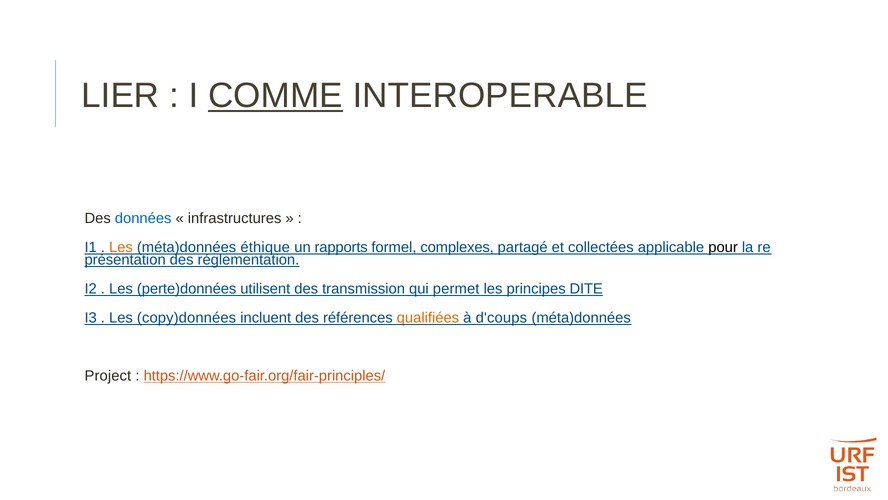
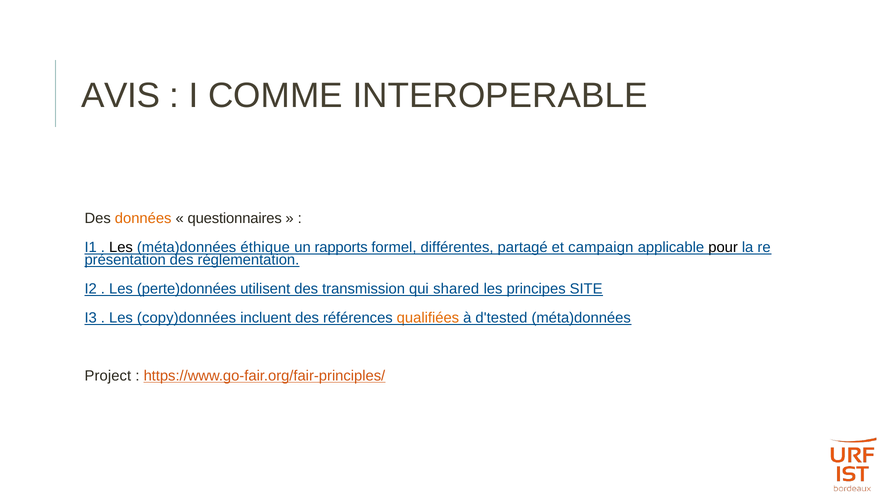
LIER: LIER -> AVIS
COMME underline: present -> none
données colour: blue -> orange
infrastructures: infrastructures -> questionnaires
Les at (121, 247) colour: orange -> black
complexes: complexes -> différentes
collectées: collectées -> campaign
permet: permet -> shared
DITE: DITE -> SITE
d'coups: d'coups -> d'tested
